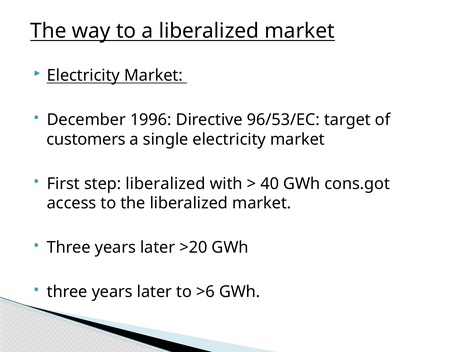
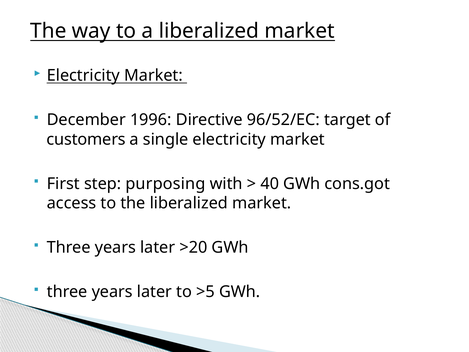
96/53/EC: 96/53/EC -> 96/52/EC
step liberalized: liberalized -> purposing
>6: >6 -> >5
